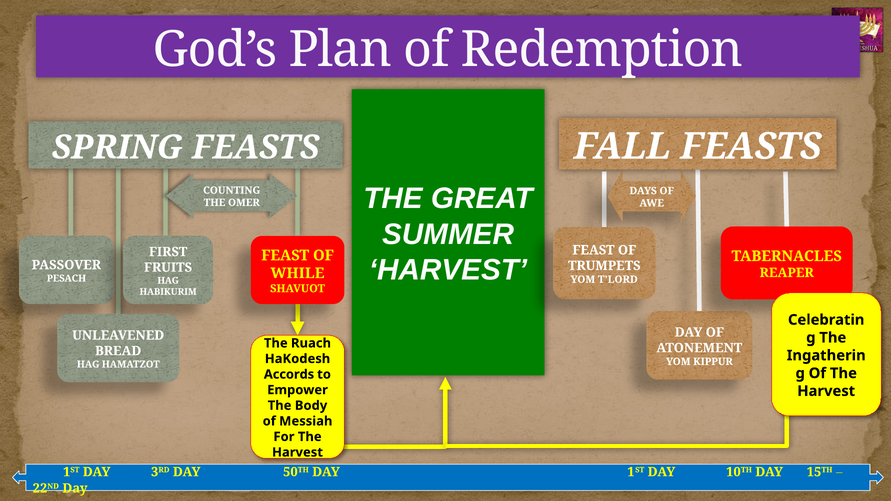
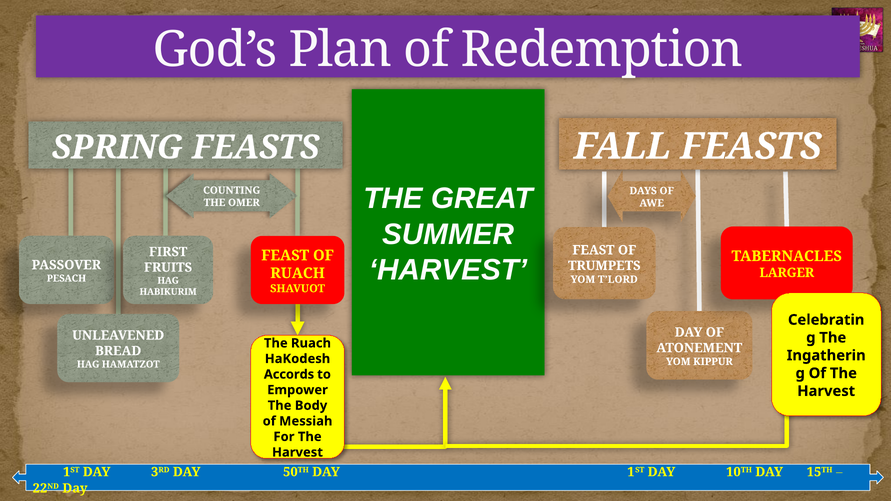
WHILE at (297, 273): WHILE -> RUACH
REAPER: REAPER -> LARGER
